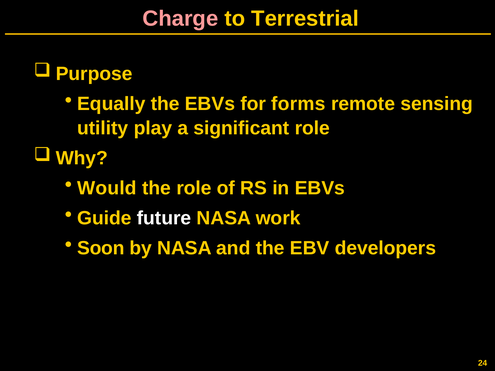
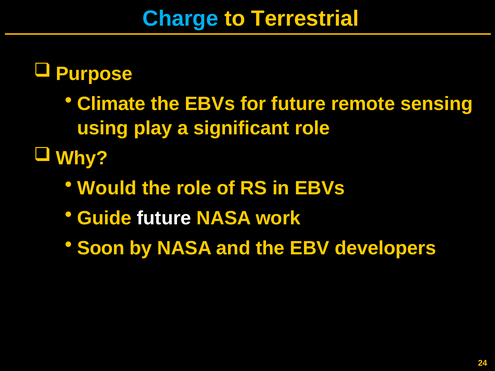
Charge colour: pink -> light blue
Equally: Equally -> Climate
for forms: forms -> future
utility: utility -> using
